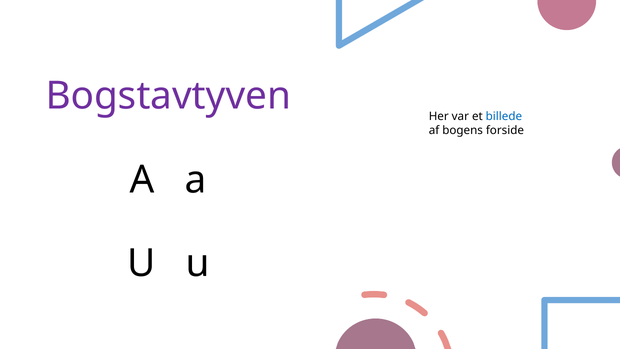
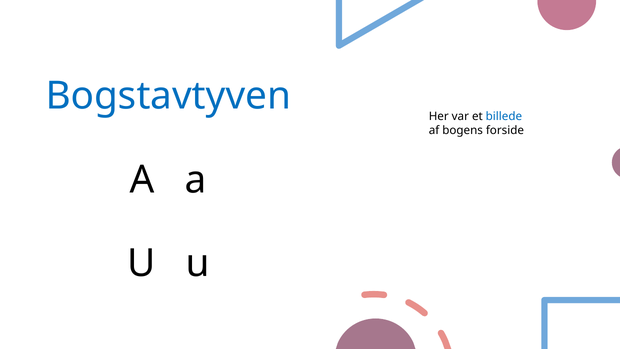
Bogstavtyven colour: purple -> blue
